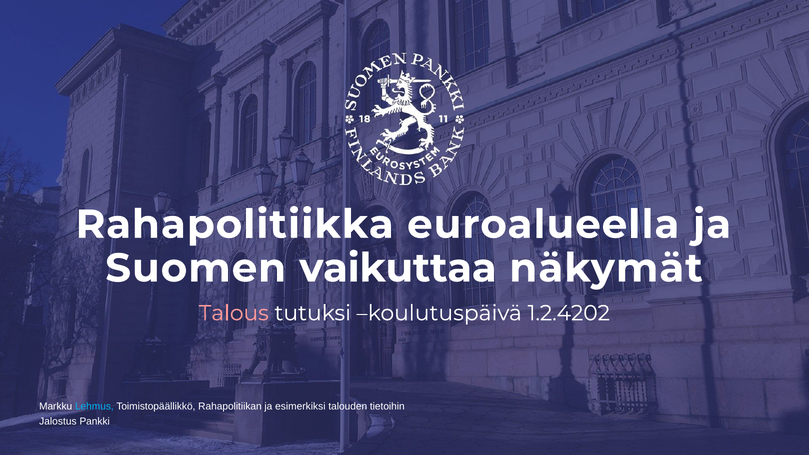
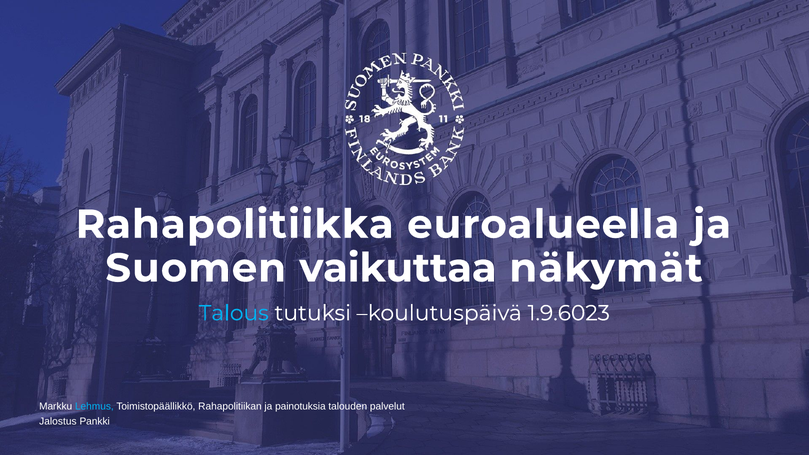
Talous colour: pink -> light blue
1.2.4202: 1.2.4202 -> 1.9.6023
esimerkiksi: esimerkiksi -> painotuksia
tietoihin: tietoihin -> palvelut
